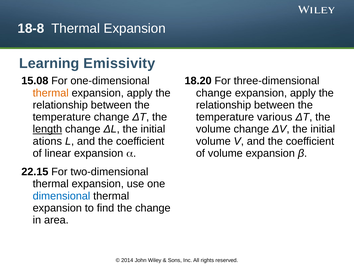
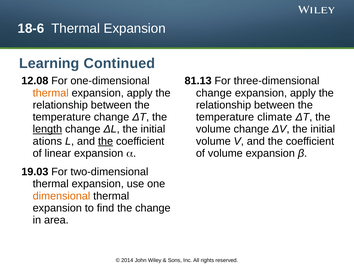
18-8: 18-8 -> 18-6
Emissivity: Emissivity -> Continued
15.08: 15.08 -> 12.08
18.20: 18.20 -> 81.13
various: various -> climate
the at (106, 141) underline: none -> present
22.15: 22.15 -> 19.03
dimensional colour: blue -> orange
